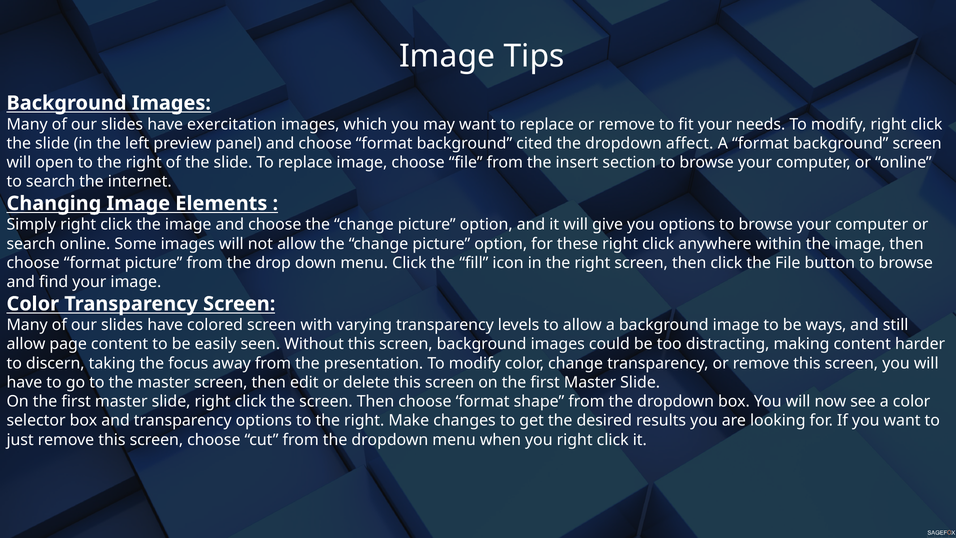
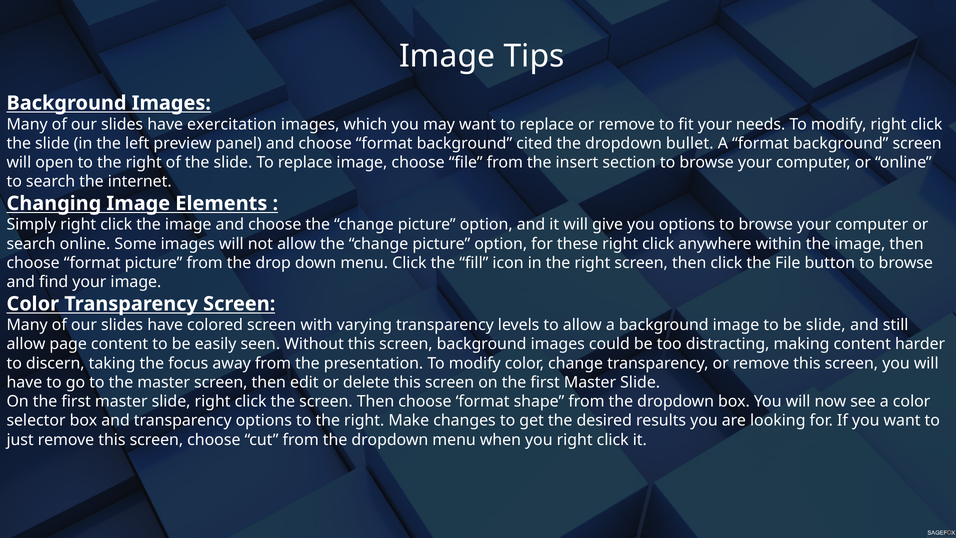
affect: affect -> bullet
be ways: ways -> slide
